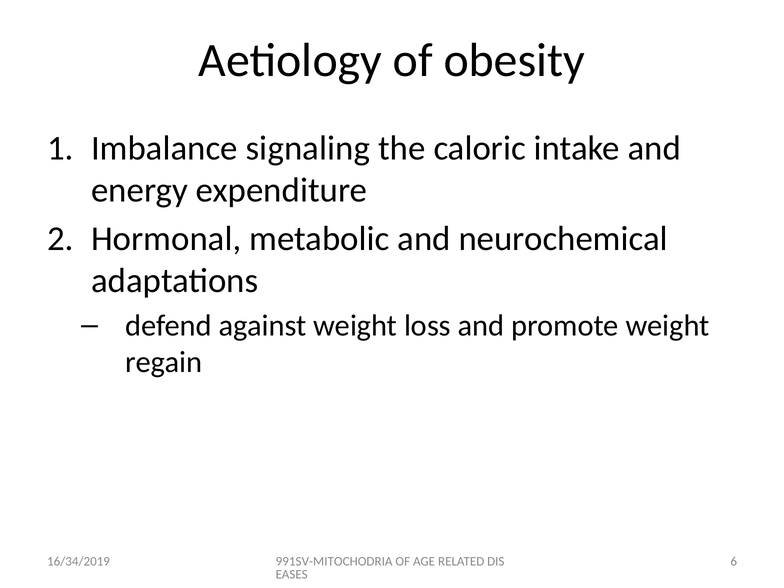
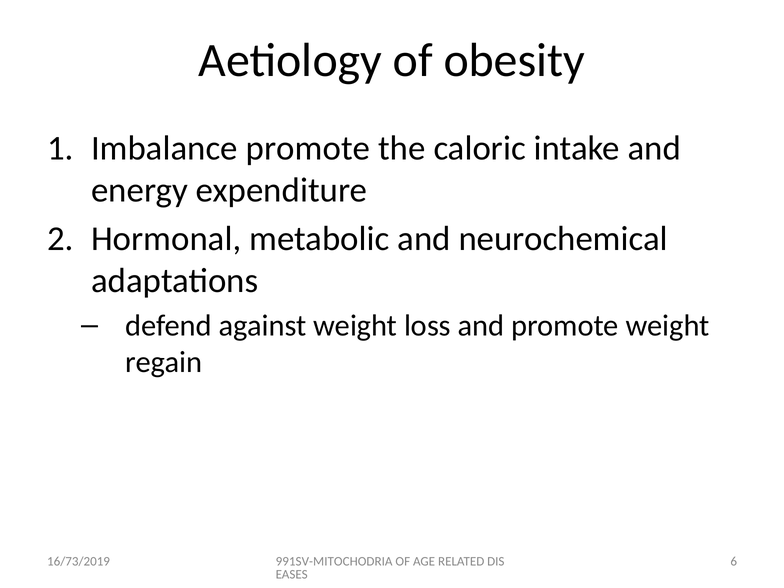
Imbalance signaling: signaling -> promote
16/34/2019: 16/34/2019 -> 16/73/2019
